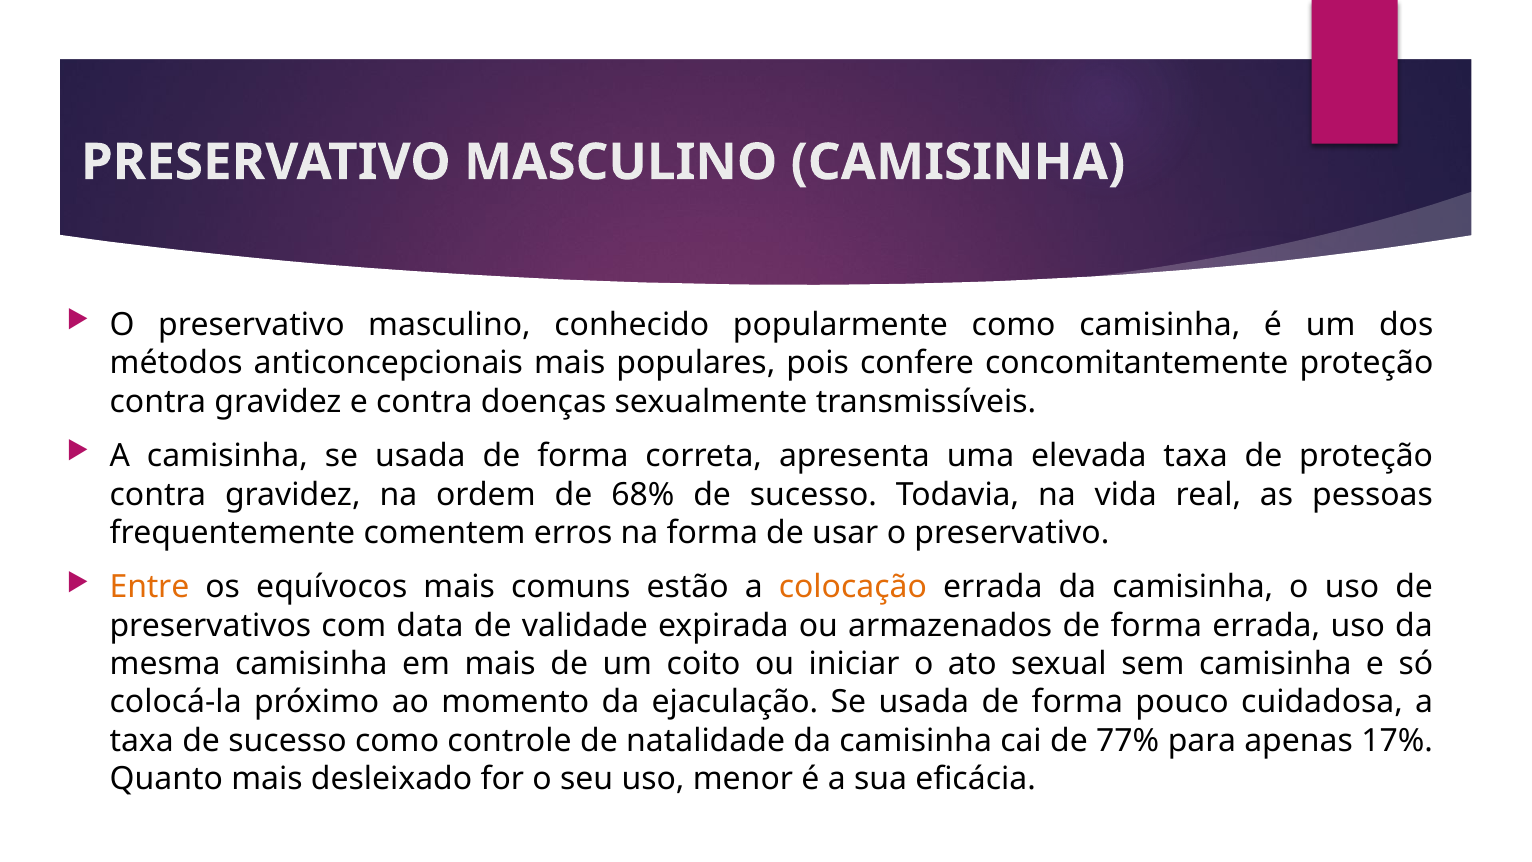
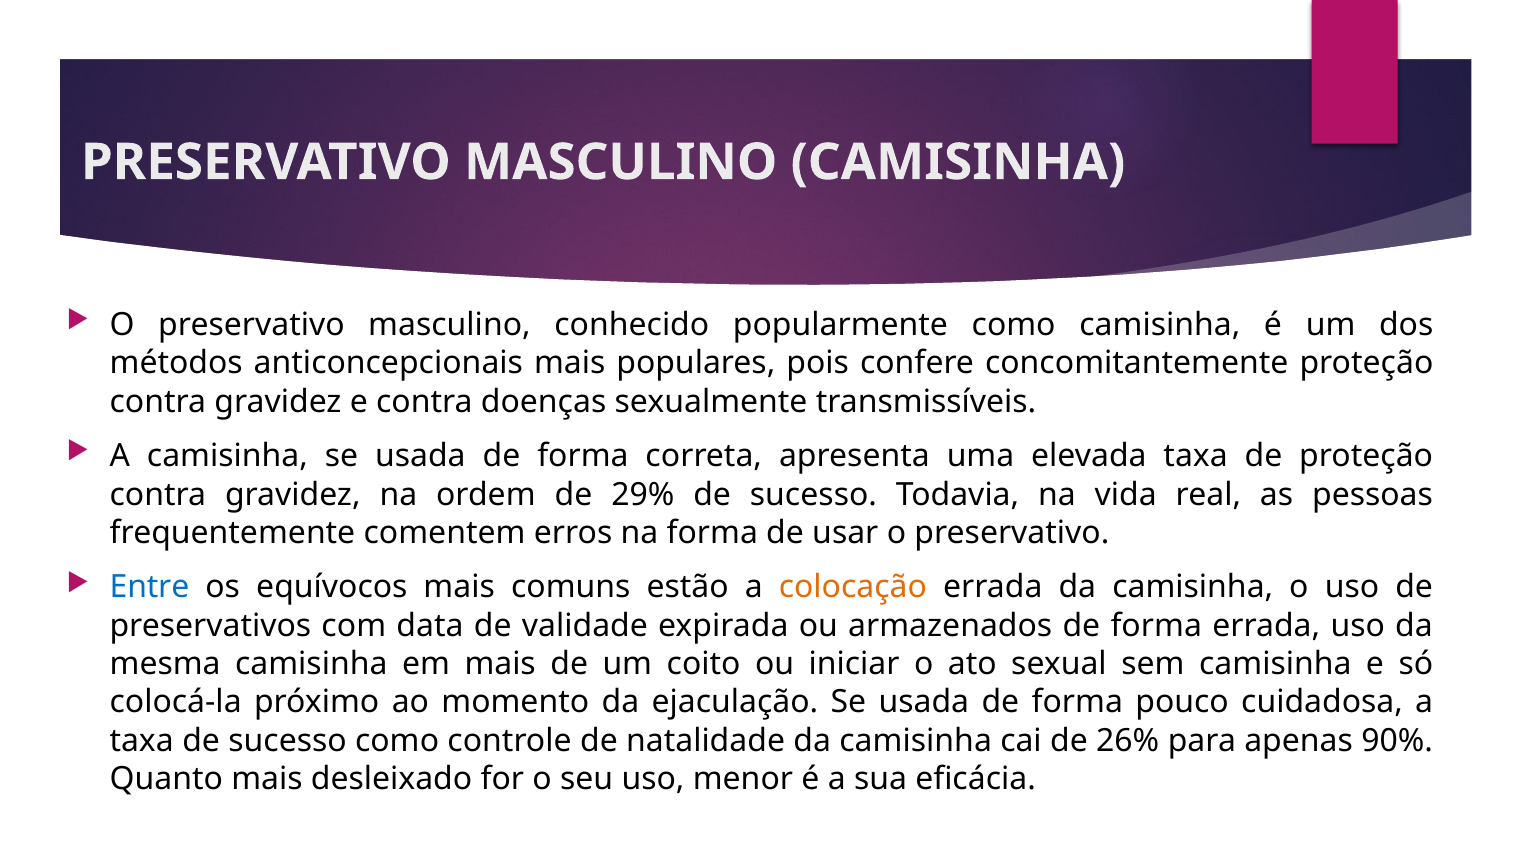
68%: 68% -> 29%
Entre colour: orange -> blue
77%: 77% -> 26%
17%: 17% -> 90%
